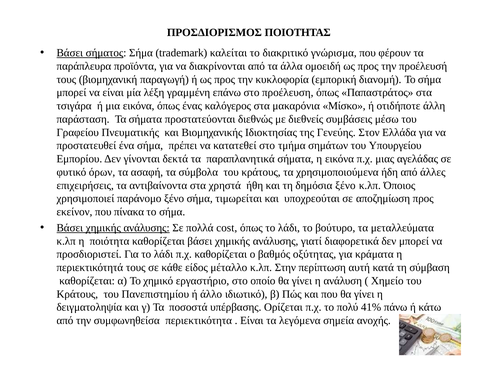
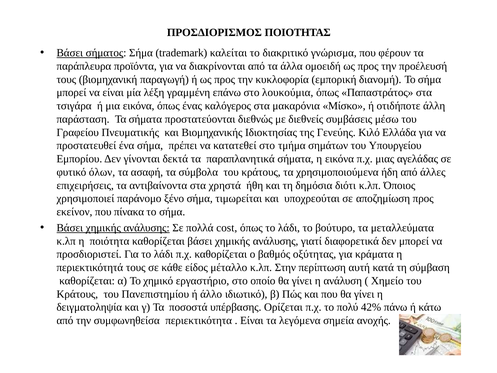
προέλευση: προέλευση -> λουκούμια
Στον: Στον -> Κιλό
όρων: όρων -> όλων
δημόσια ξένο: ξένο -> διότι
41%: 41% -> 42%
